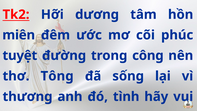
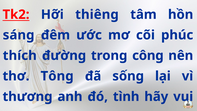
dương: dương -> thiêng
miên: miên -> sáng
tuyệt: tuyệt -> thích
